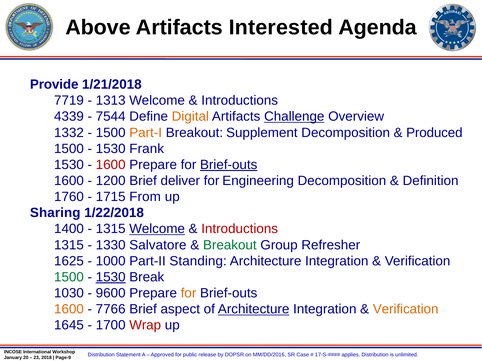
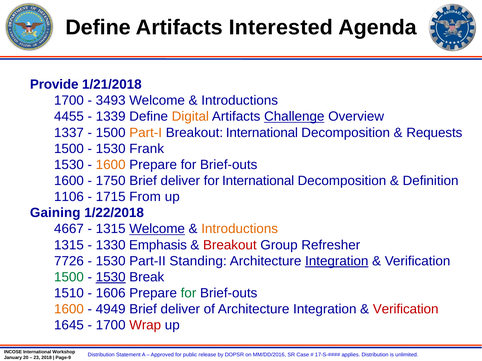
Above at (98, 28): Above -> Define
7719 at (69, 101): 7719 -> 1700
1313: 1313 -> 3493
4339: 4339 -> 4455
7544: 7544 -> 1339
1332: 1332 -> 1337
Breakout Supplement: Supplement -> International
Produced: Produced -> Requests
1600 at (111, 165) colour: red -> orange
Brief-outs at (229, 165) underline: present -> none
1200: 1200 -> 1750
for Engineering: Engineering -> International
1760: 1760 -> 1106
Sharing: Sharing -> Gaining
1400: 1400 -> 4667
Introductions at (240, 229) colour: red -> orange
Salvatore: Salvatore -> Emphasis
Breakout at (230, 245) colour: green -> red
1625: 1625 -> 7726
1000 at (111, 261): 1000 -> 1530
Integration at (337, 261) underline: none -> present
1030: 1030 -> 1510
9600: 9600 -> 1606
for at (188, 294) colour: orange -> green
7766: 7766 -> 4949
aspect at (180, 310): aspect -> deliver
Architecture at (254, 310) underline: present -> none
Verification at (406, 310) colour: orange -> red
